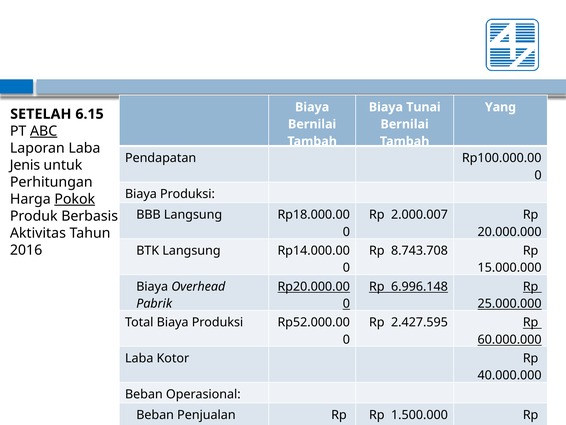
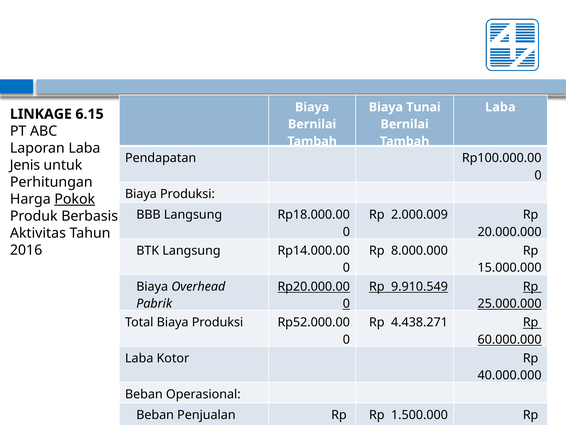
Yang at (500, 107): Yang -> Laba
SETELAH: SETELAH -> LINKAGE
ABC underline: present -> none
2.000.007: 2.000.007 -> 2.000.009
8.743.708: 8.743.708 -> 8.000.000
6.996.148: 6.996.148 -> 9.910.549
2.427.595: 2.427.595 -> 4.438.271
